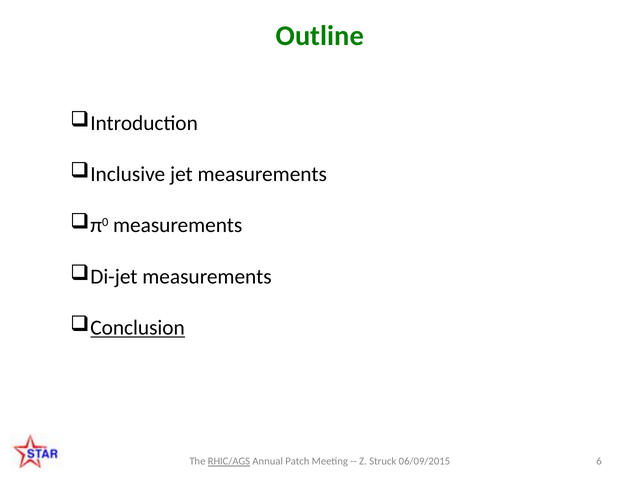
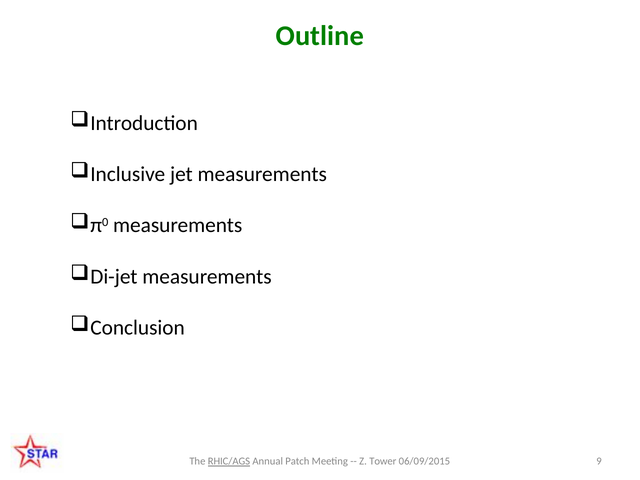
Conclusion underline: present -> none
Struck: Struck -> Tower
6: 6 -> 9
